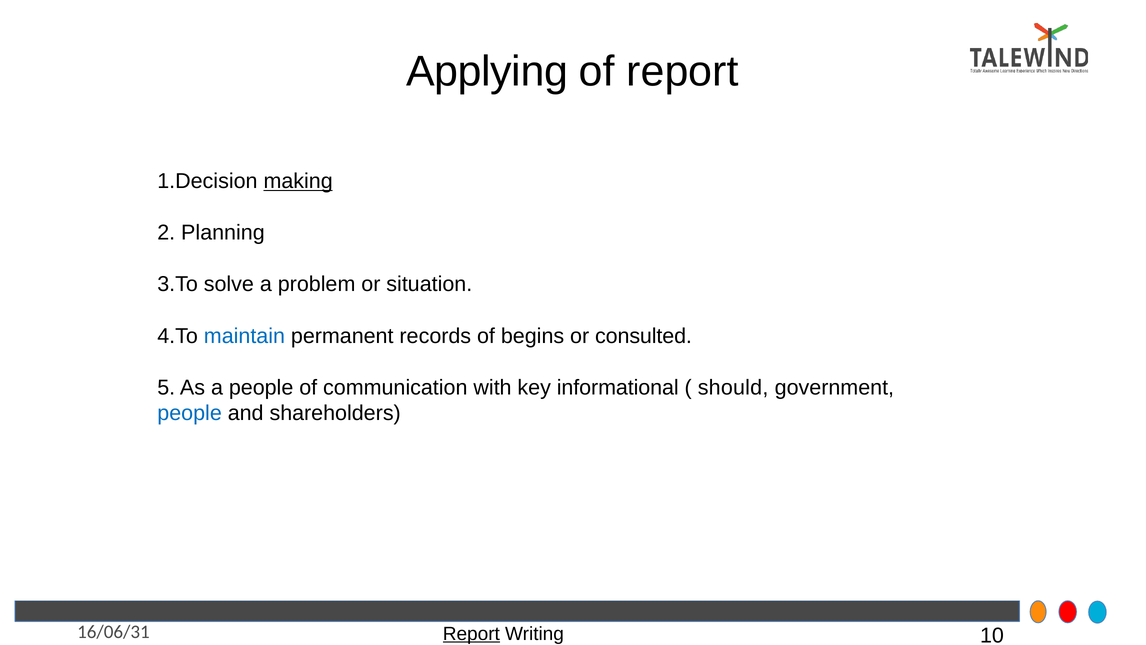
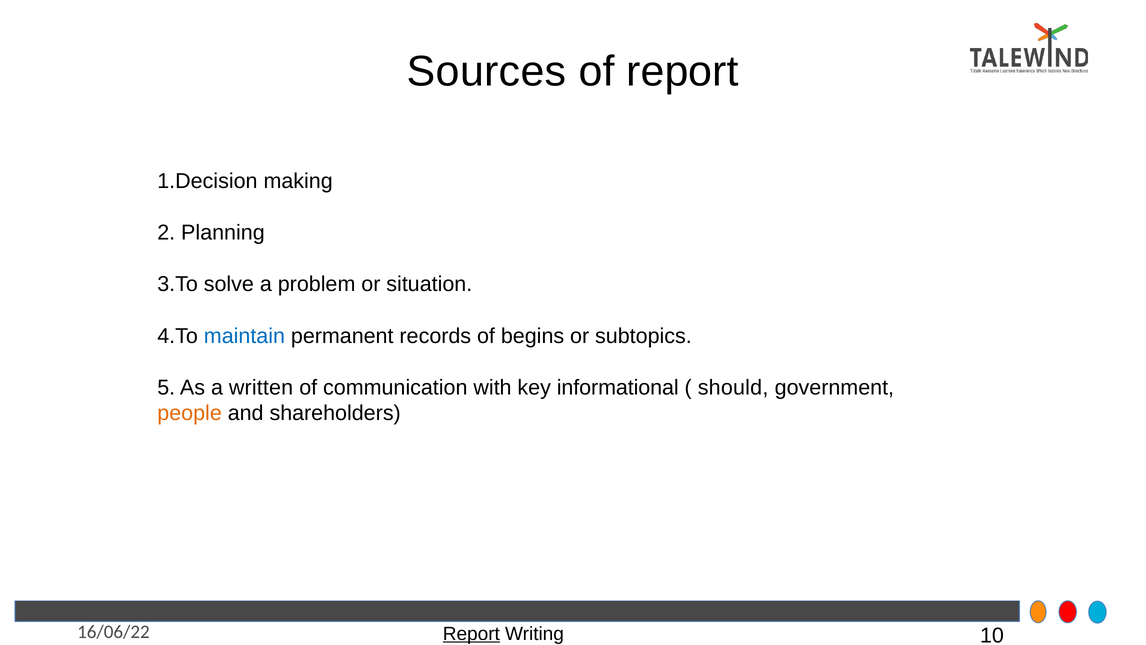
Applying: Applying -> Sources
making underline: present -> none
consulted: consulted -> subtopics
a people: people -> written
people at (190, 413) colour: blue -> orange
16/06/31: 16/06/31 -> 16/06/22
